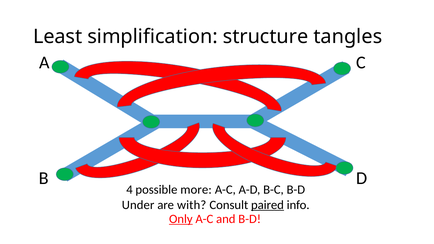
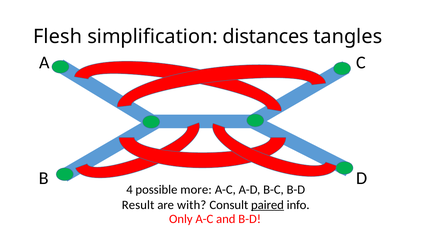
Least: Least -> Flesh
structure: structure -> distances
Under: Under -> Result
Only underline: present -> none
